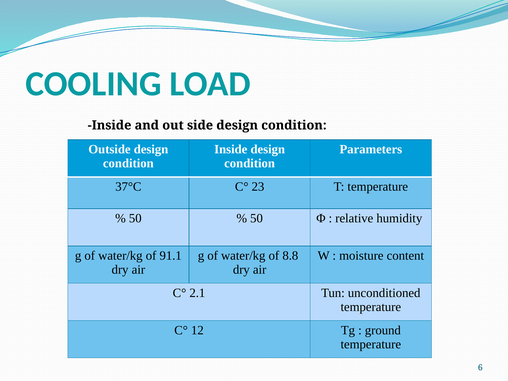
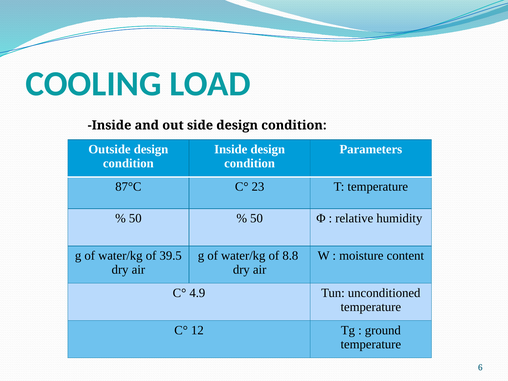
37°C: 37°C -> 87°C
91.1: 91.1 -> 39.5
2.1: 2.1 -> 4.9
